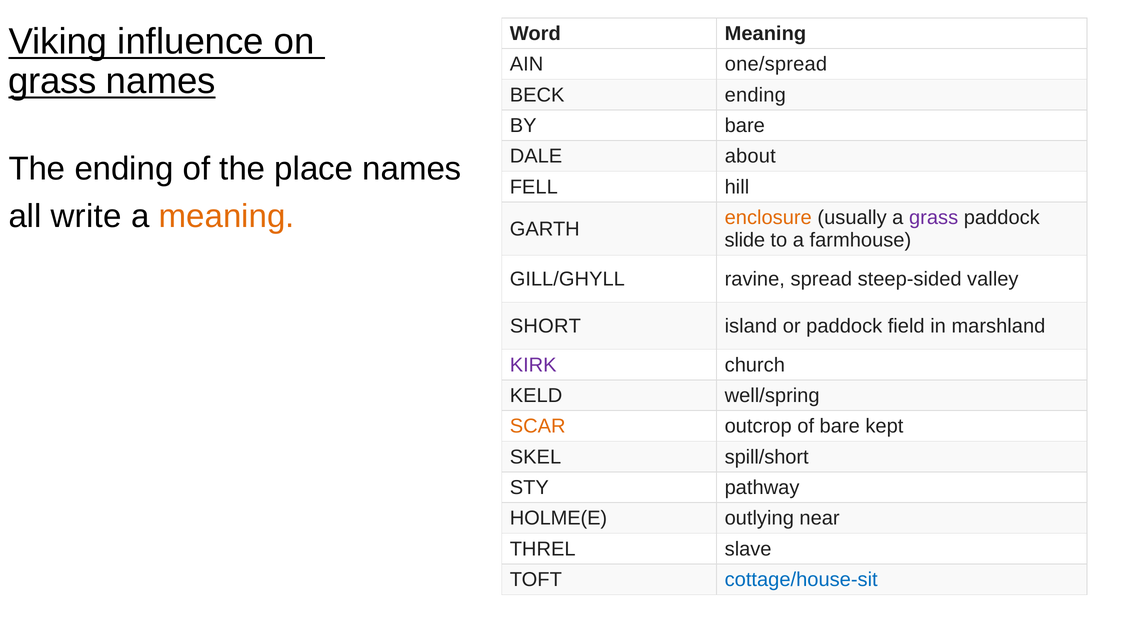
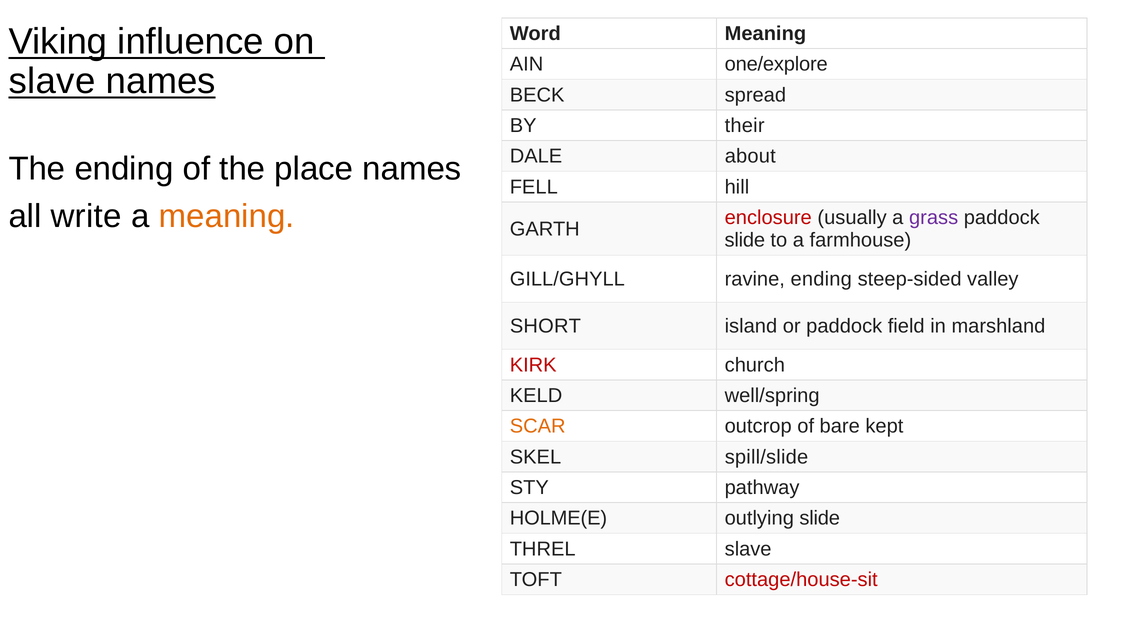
one/spread: one/spread -> one/explore
grass at (52, 81): grass -> slave
BECK ending: ending -> spread
BY bare: bare -> their
enclosure colour: orange -> red
ravine spread: spread -> ending
KIRK colour: purple -> red
spill/short: spill/short -> spill/slide
outlying near: near -> slide
cottage/house-sit colour: blue -> red
